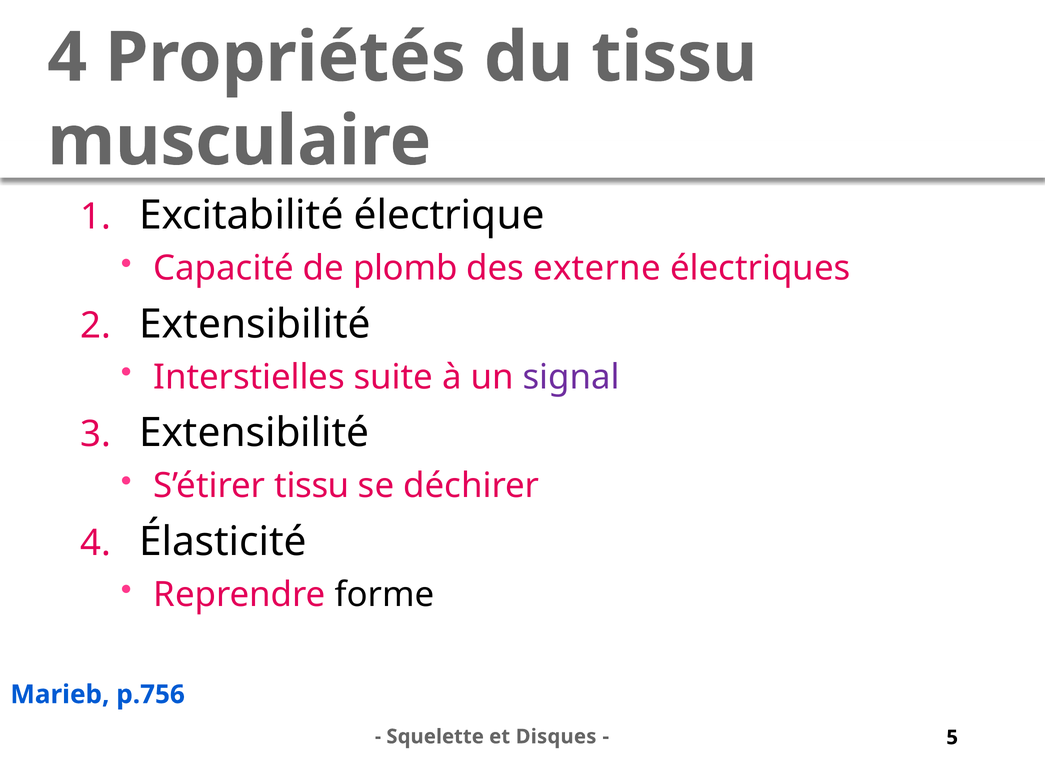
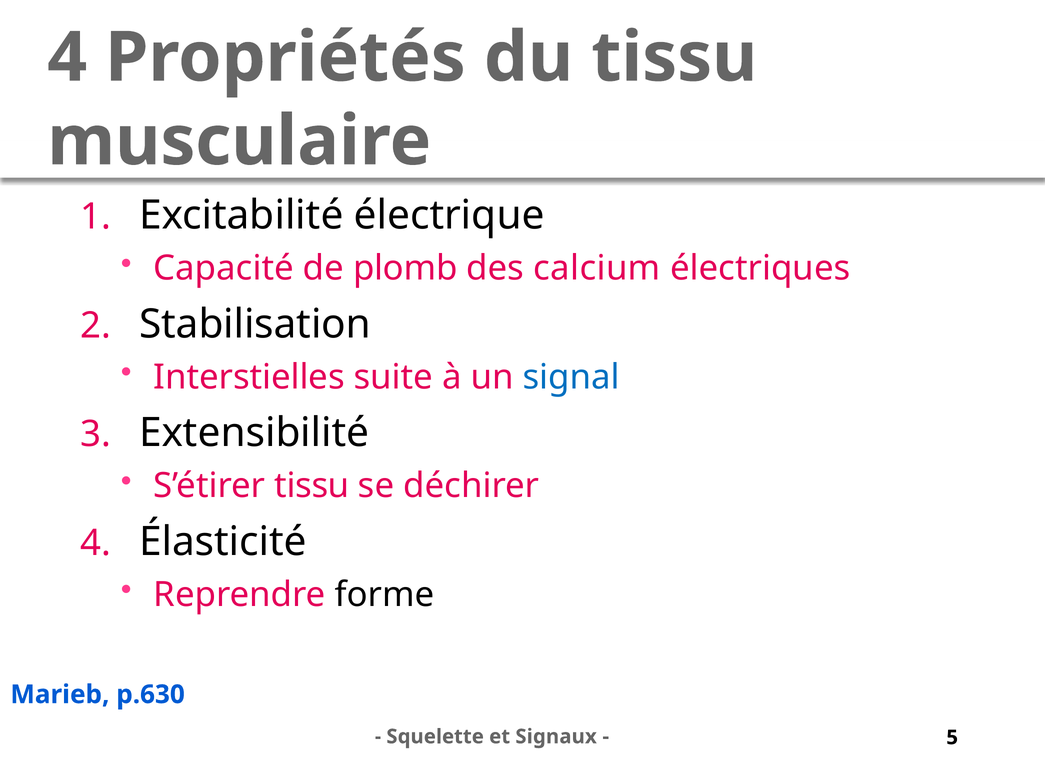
externe: externe -> calcium
Extensibilité at (255, 324): Extensibilité -> Stabilisation
signal colour: purple -> blue
p.756: p.756 -> p.630
Disques: Disques -> Signaux
